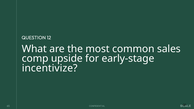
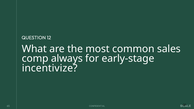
upside: upside -> always
